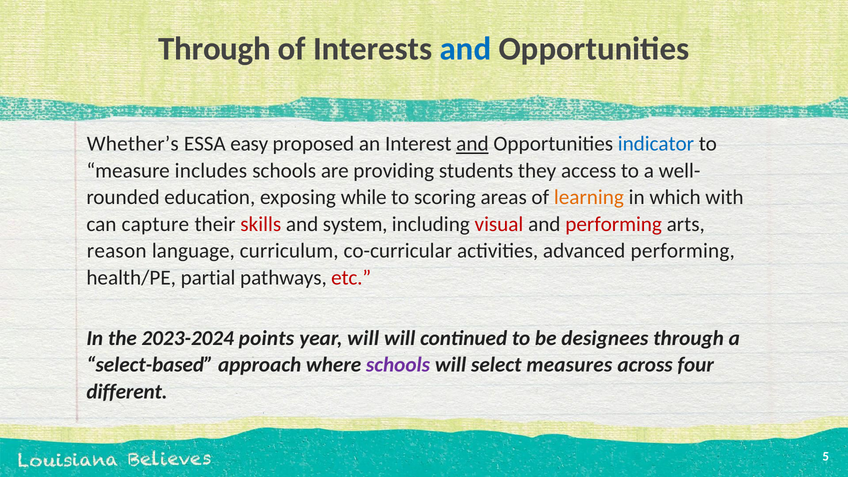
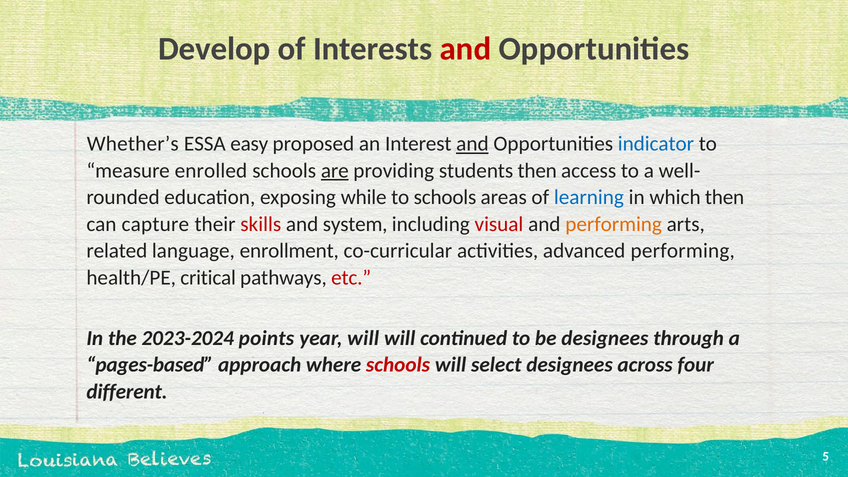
Through at (215, 49): Through -> Develop
and at (465, 49) colour: blue -> red
includes: includes -> enrolled
are underline: none -> present
students they: they -> then
to scoring: scoring -> schools
learning colour: orange -> blue
which with: with -> then
performing at (614, 224) colour: red -> orange
reason: reason -> related
curriculum: curriculum -> enrollment
partial: partial -> critical
select-based: select-based -> pages-based
schools at (398, 365) colour: purple -> red
select measures: measures -> designees
